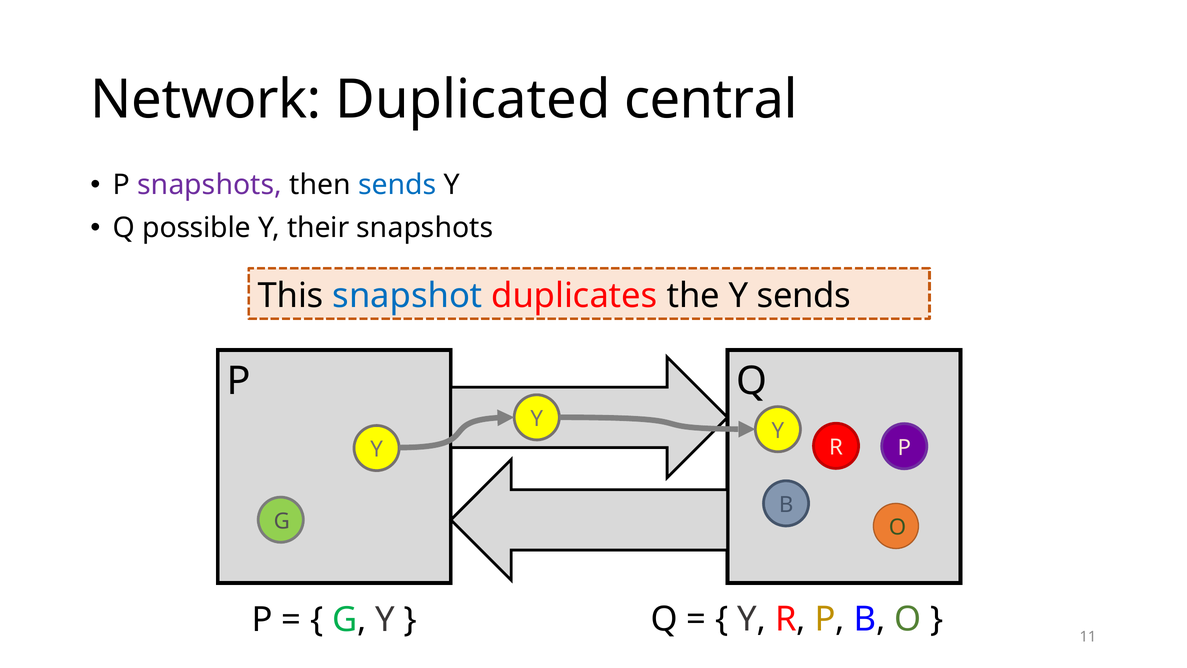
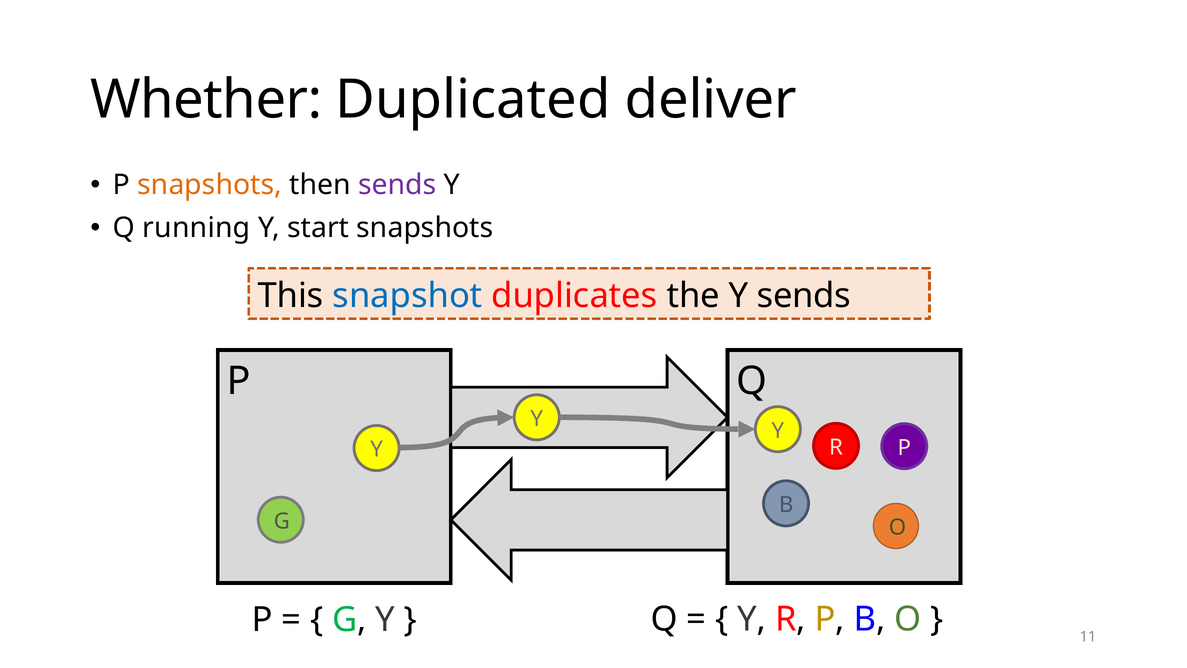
Network: Network -> Whether
central: central -> deliver
snapshots at (210, 185) colour: purple -> orange
sends at (397, 185) colour: blue -> purple
possible: possible -> running
their: their -> start
